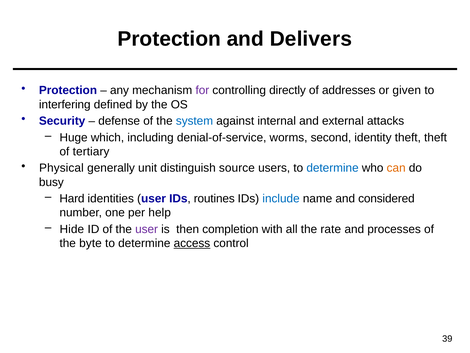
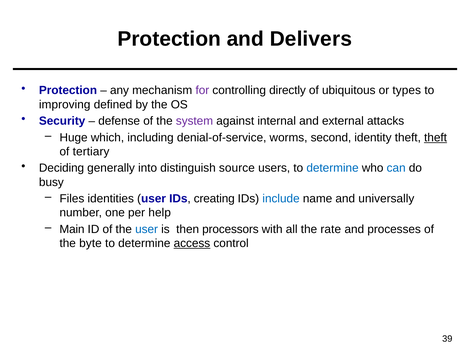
addresses: addresses -> ubiquitous
given: given -> types
interfering: interfering -> improving
system colour: blue -> purple
theft at (436, 137) underline: none -> present
Physical: Physical -> Deciding
unit: unit -> into
can colour: orange -> blue
Hard: Hard -> Files
routines: routines -> creating
considered: considered -> universally
Hide: Hide -> Main
user at (147, 229) colour: purple -> blue
completion: completion -> processors
